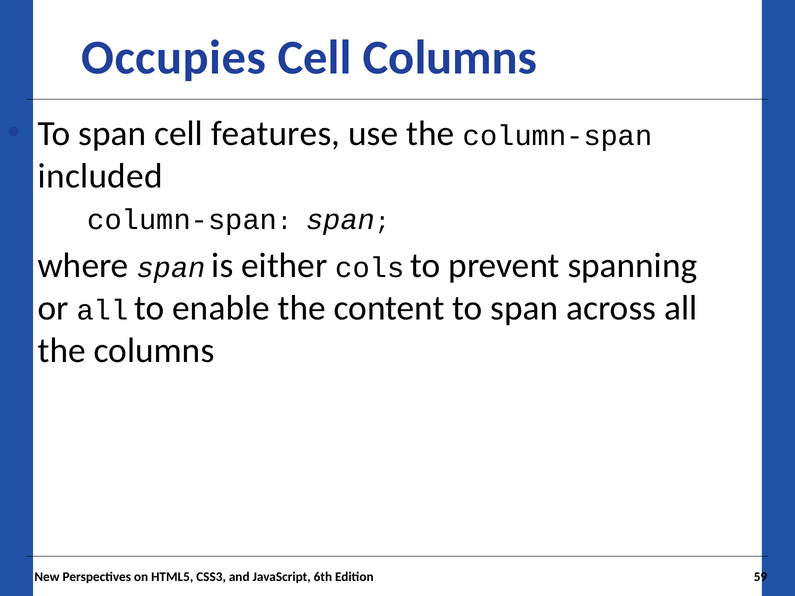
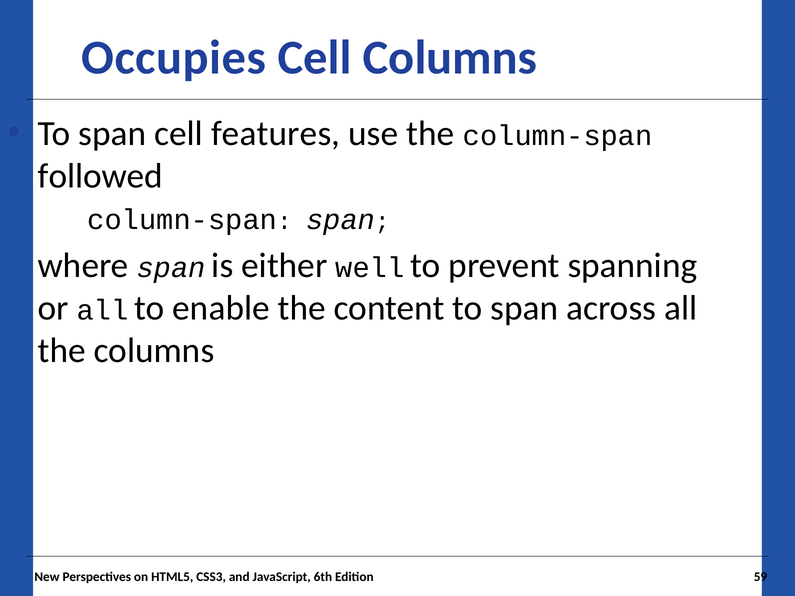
included: included -> followed
cols: cols -> well
